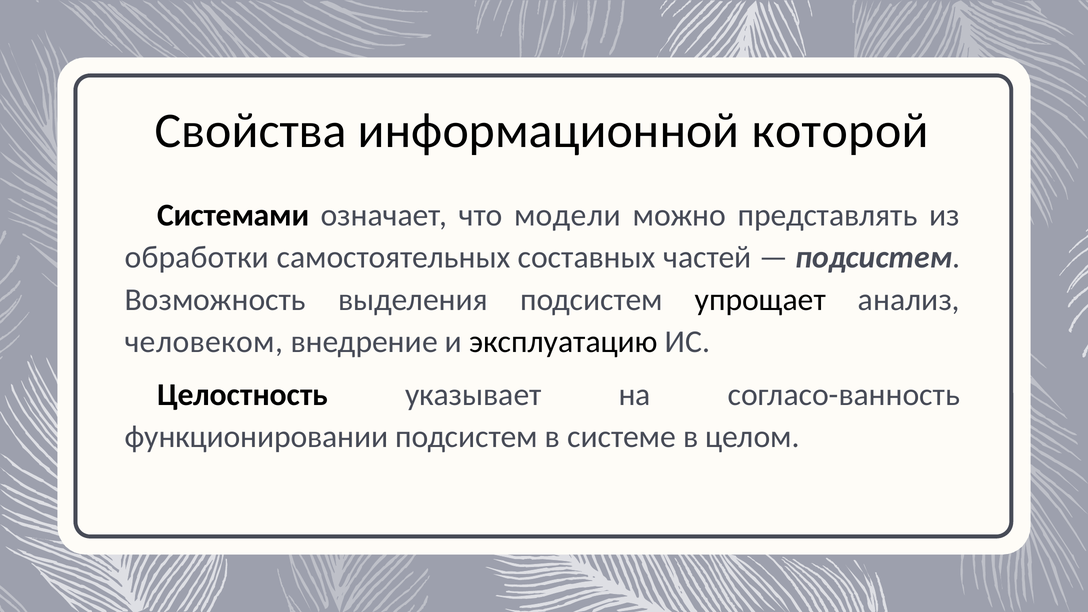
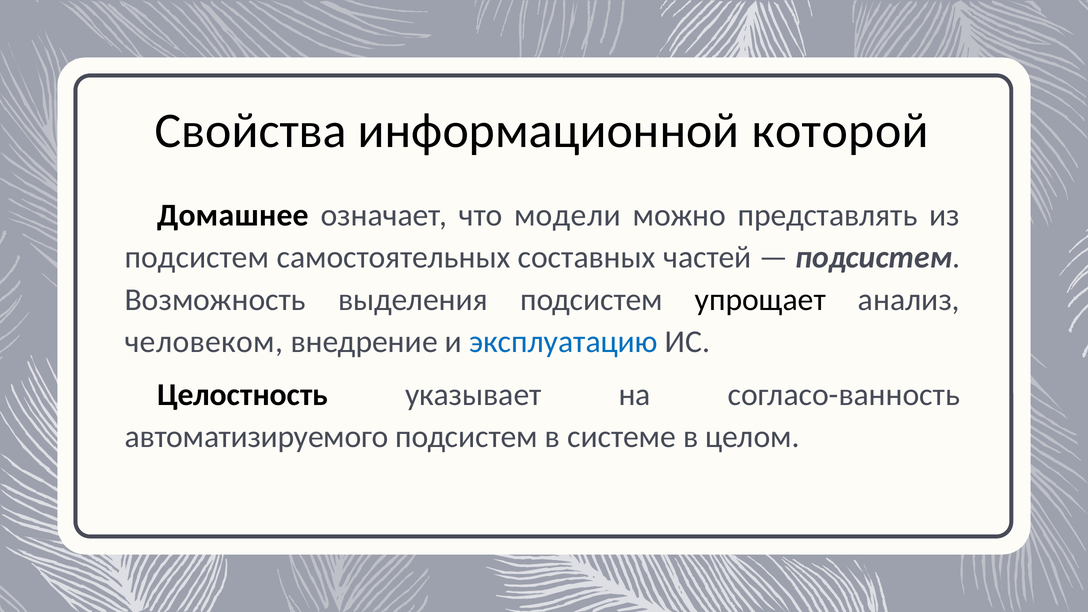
Системами: Системами -> Домашнее
обработки at (197, 257): обработки -> подсистем
эксплуатацию colour: black -> blue
функционировании: функционировании -> автоматизируемого
